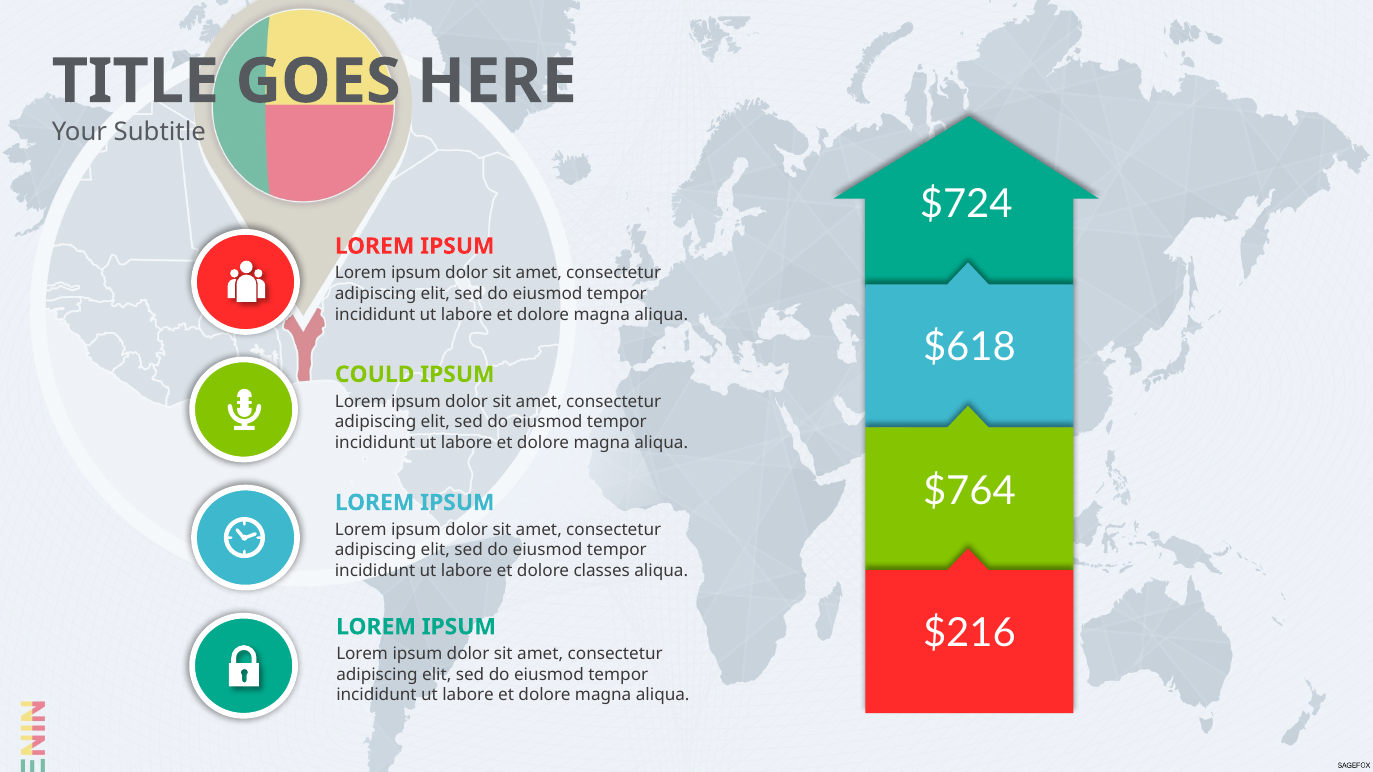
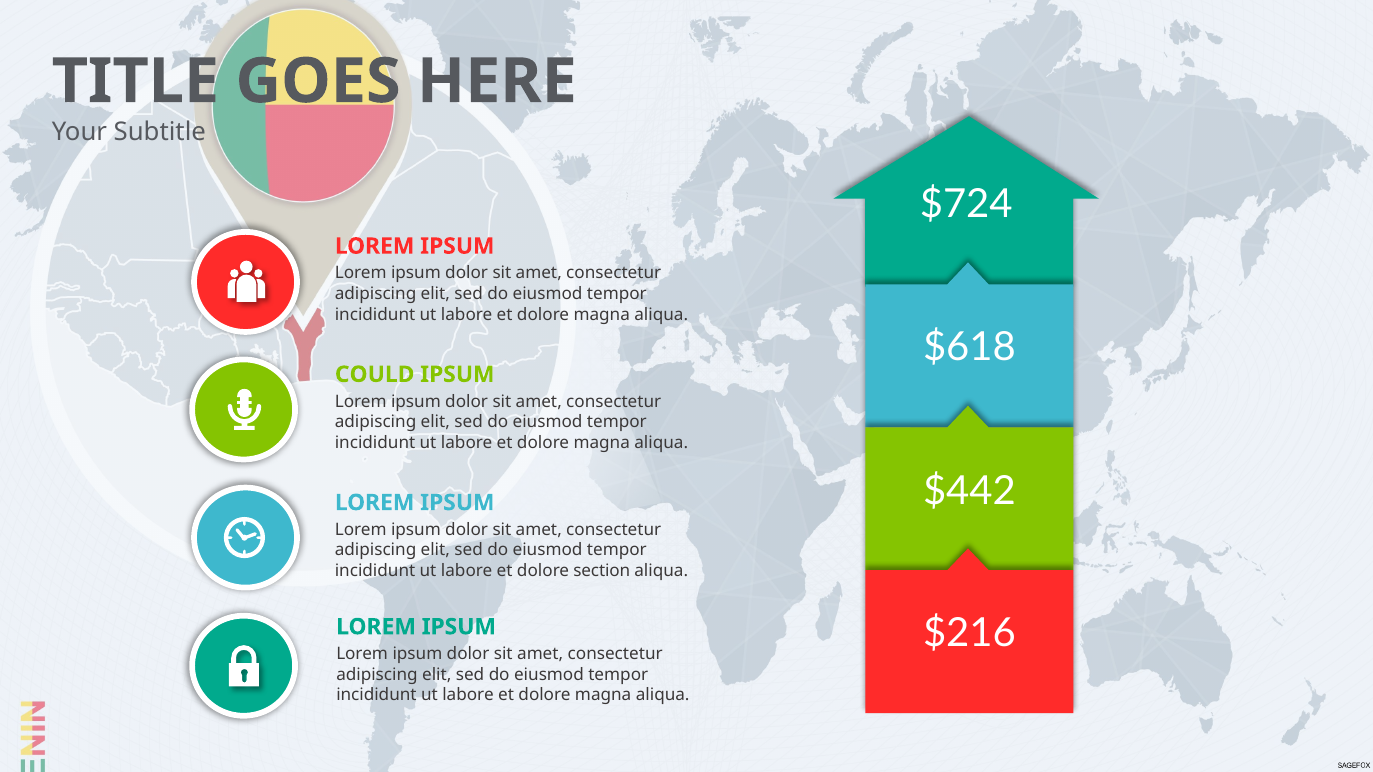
$764: $764 -> $442
classes: classes -> section
